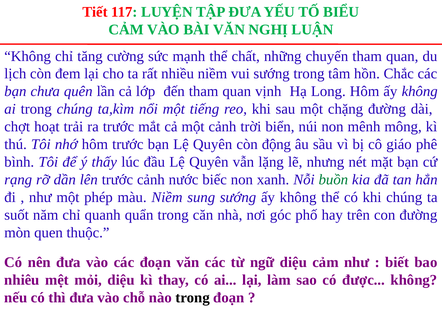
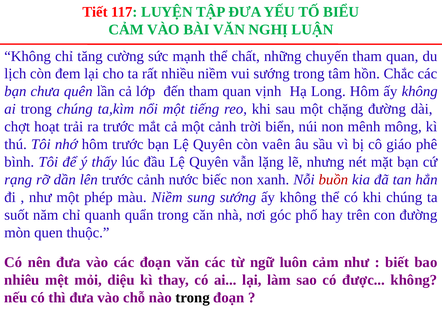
động: động -> vaên
buồn colour: green -> red
ngữ diệu: diệu -> luôn
